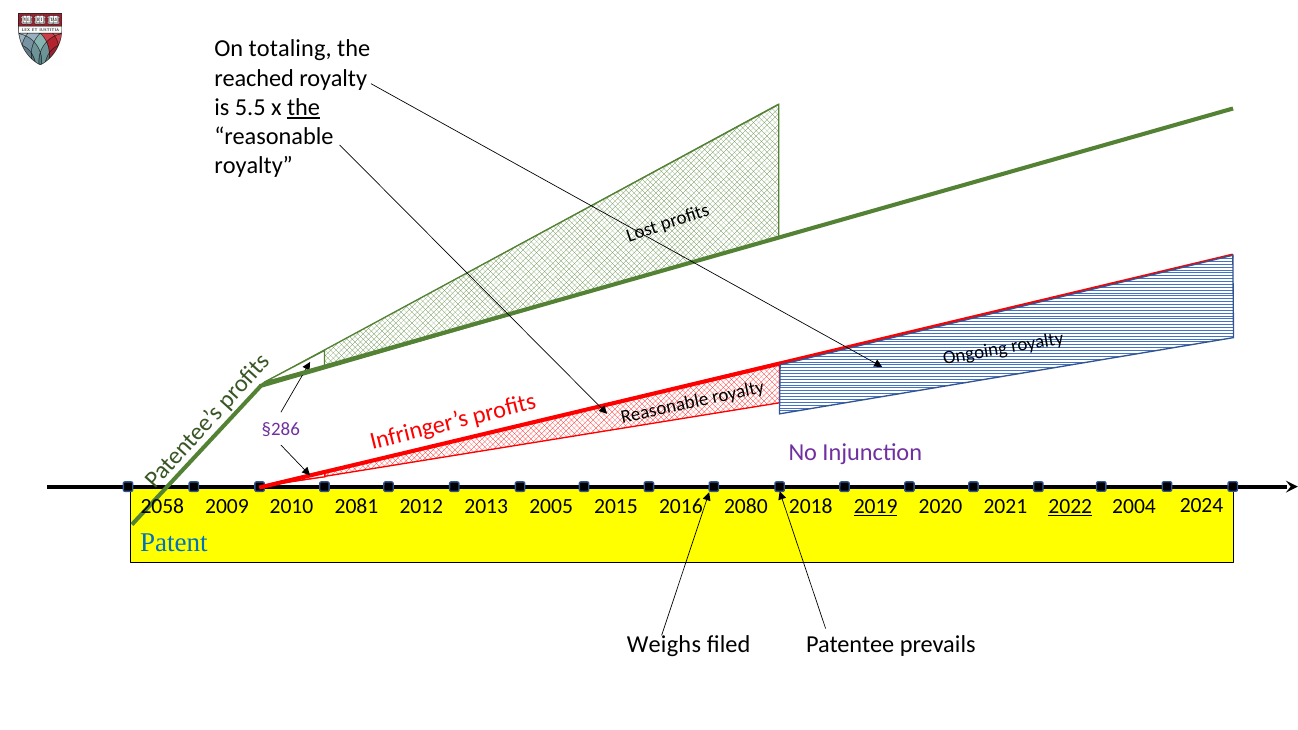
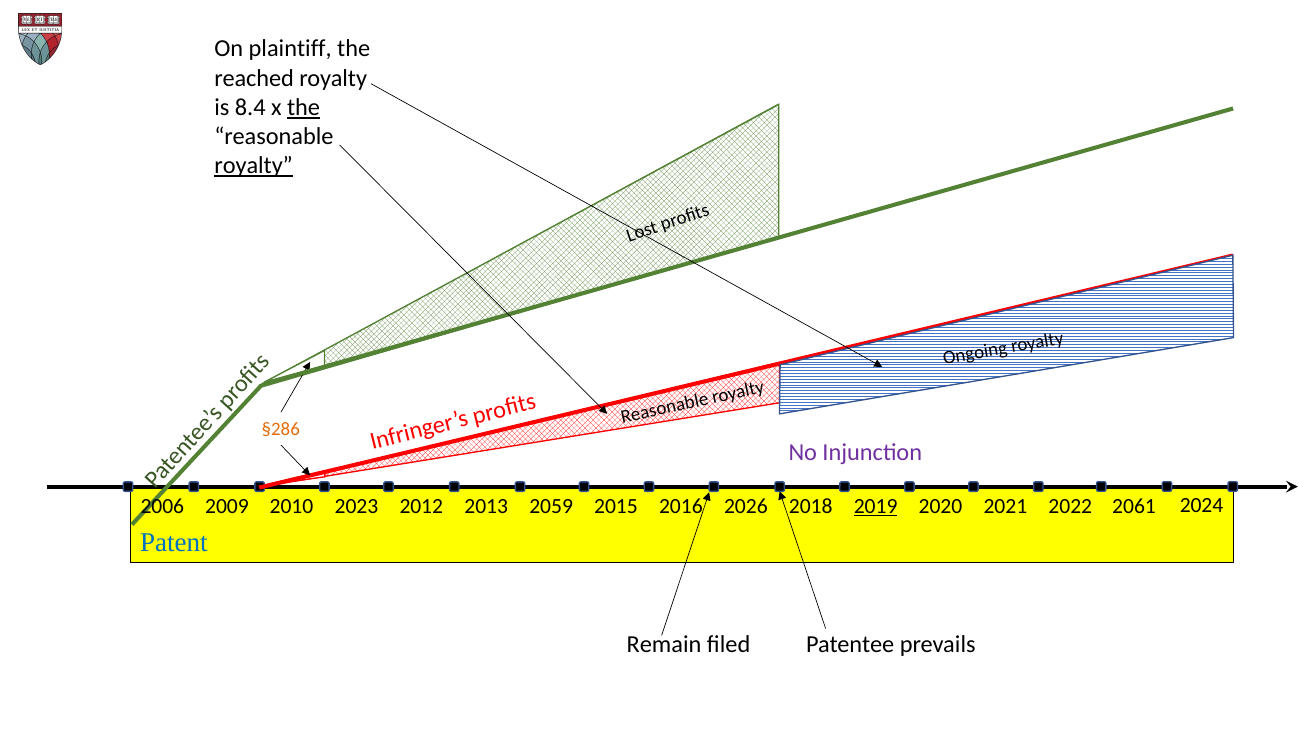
totaling: totaling -> plaintiff
5.5: 5.5 -> 8.4
royalty at (254, 166) underline: none -> present
§286 colour: purple -> orange
2058: 2058 -> 2006
2081: 2081 -> 2023
2005: 2005 -> 2059
2080: 2080 -> 2026
2022 underline: present -> none
2004: 2004 -> 2061
Weighs: Weighs -> Remain
